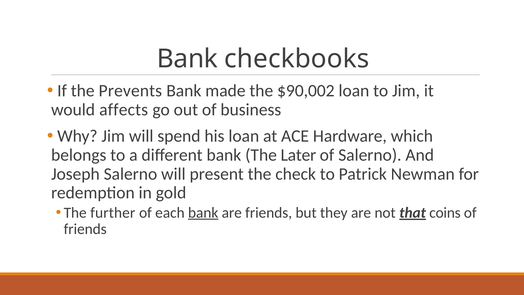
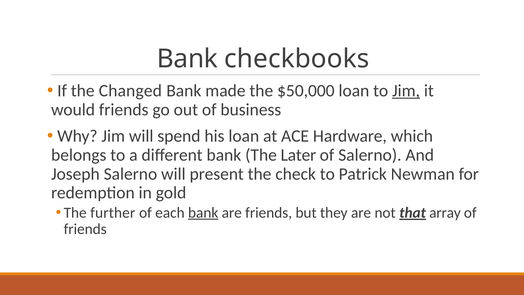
Prevents: Prevents -> Changed
$90,002: $90,002 -> $50,000
Jim at (406, 91) underline: none -> present
would affects: affects -> friends
coins: coins -> array
